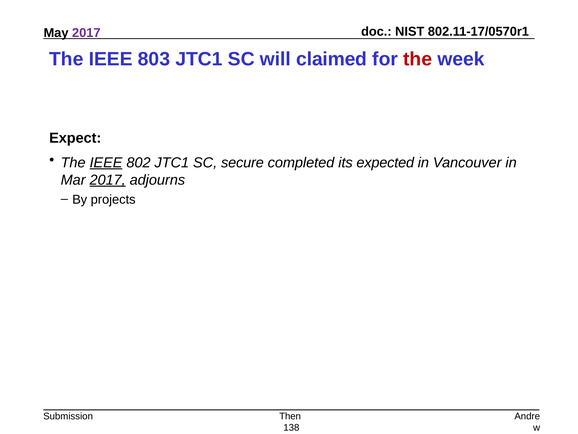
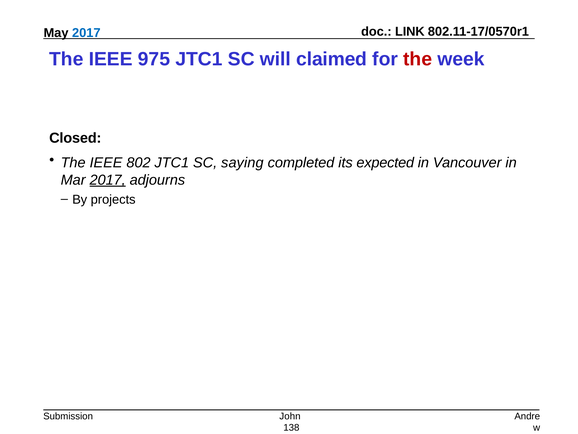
NIST: NIST -> LINK
2017 at (86, 33) colour: purple -> blue
803: 803 -> 975
Expect: Expect -> Closed
IEEE at (106, 162) underline: present -> none
secure: secure -> saying
Then: Then -> John
